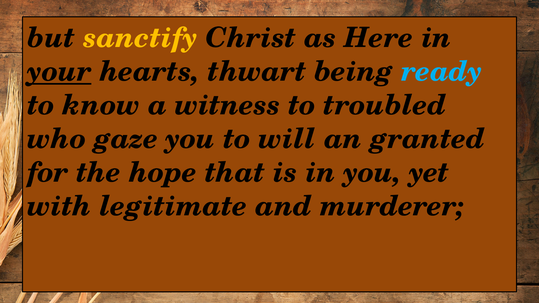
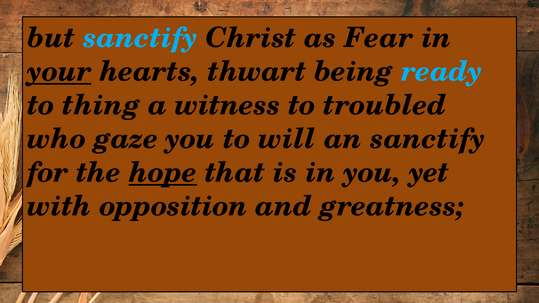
sanctify at (140, 38) colour: yellow -> light blue
Here: Here -> Fear
know: know -> thing
an granted: granted -> sanctify
hope underline: none -> present
legitimate: legitimate -> opposition
murderer: murderer -> greatness
